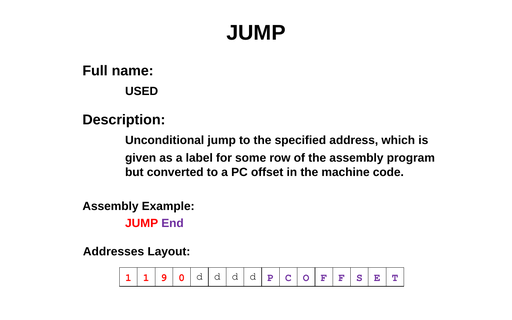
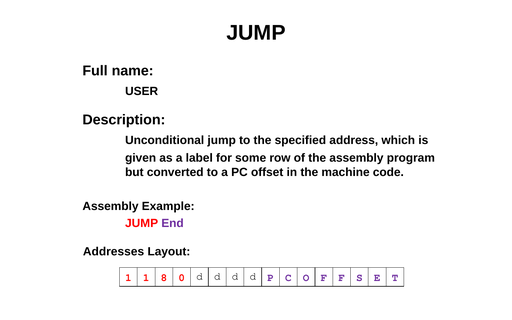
USED: USED -> USER
9: 9 -> 8
